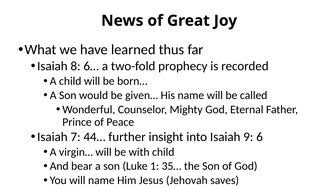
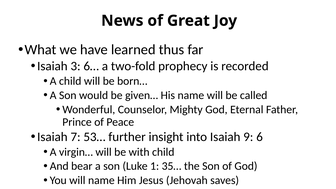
8: 8 -> 3
44…: 44… -> 53…
